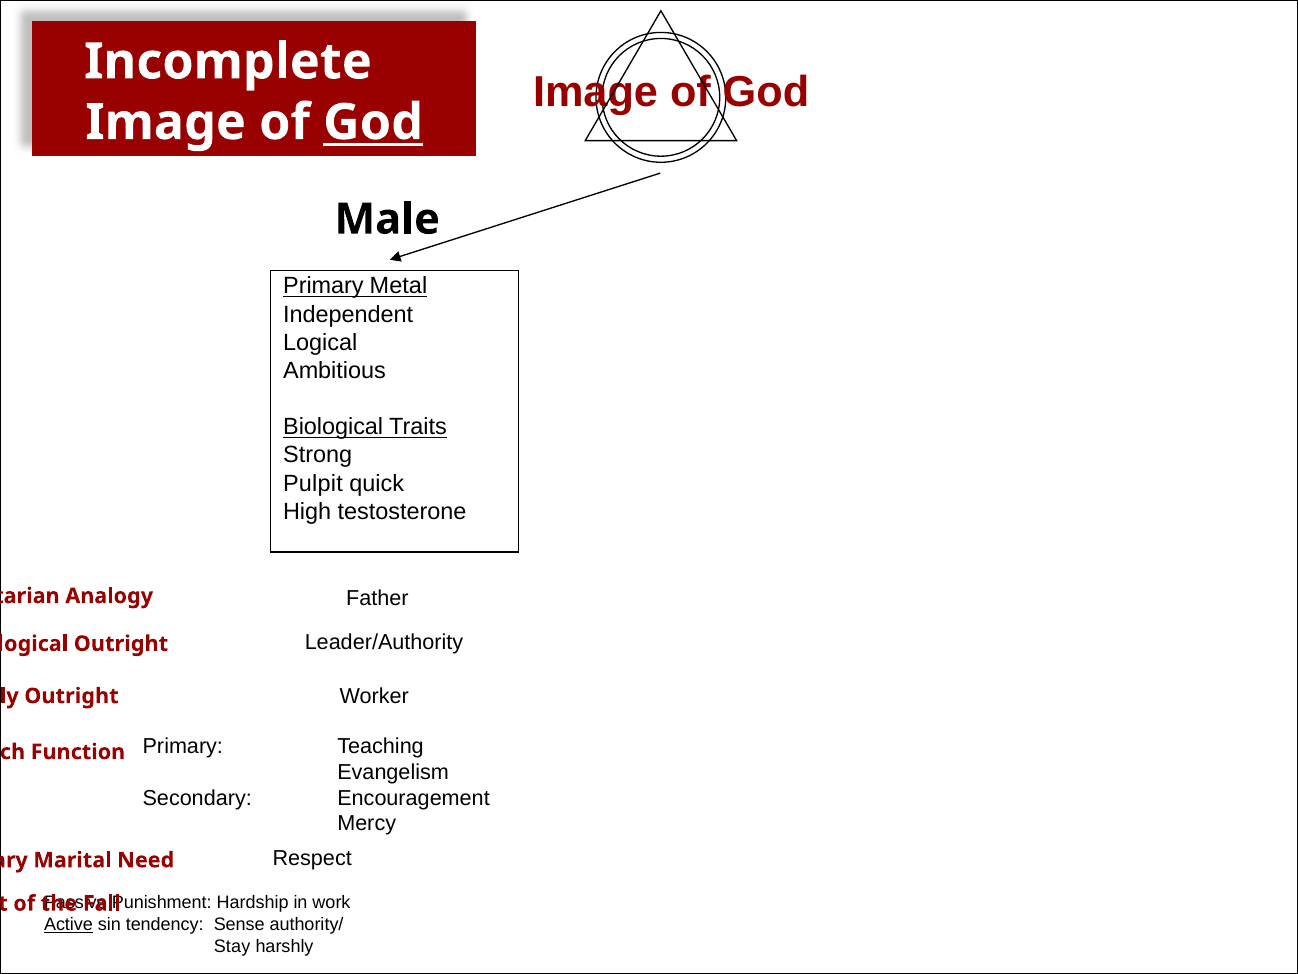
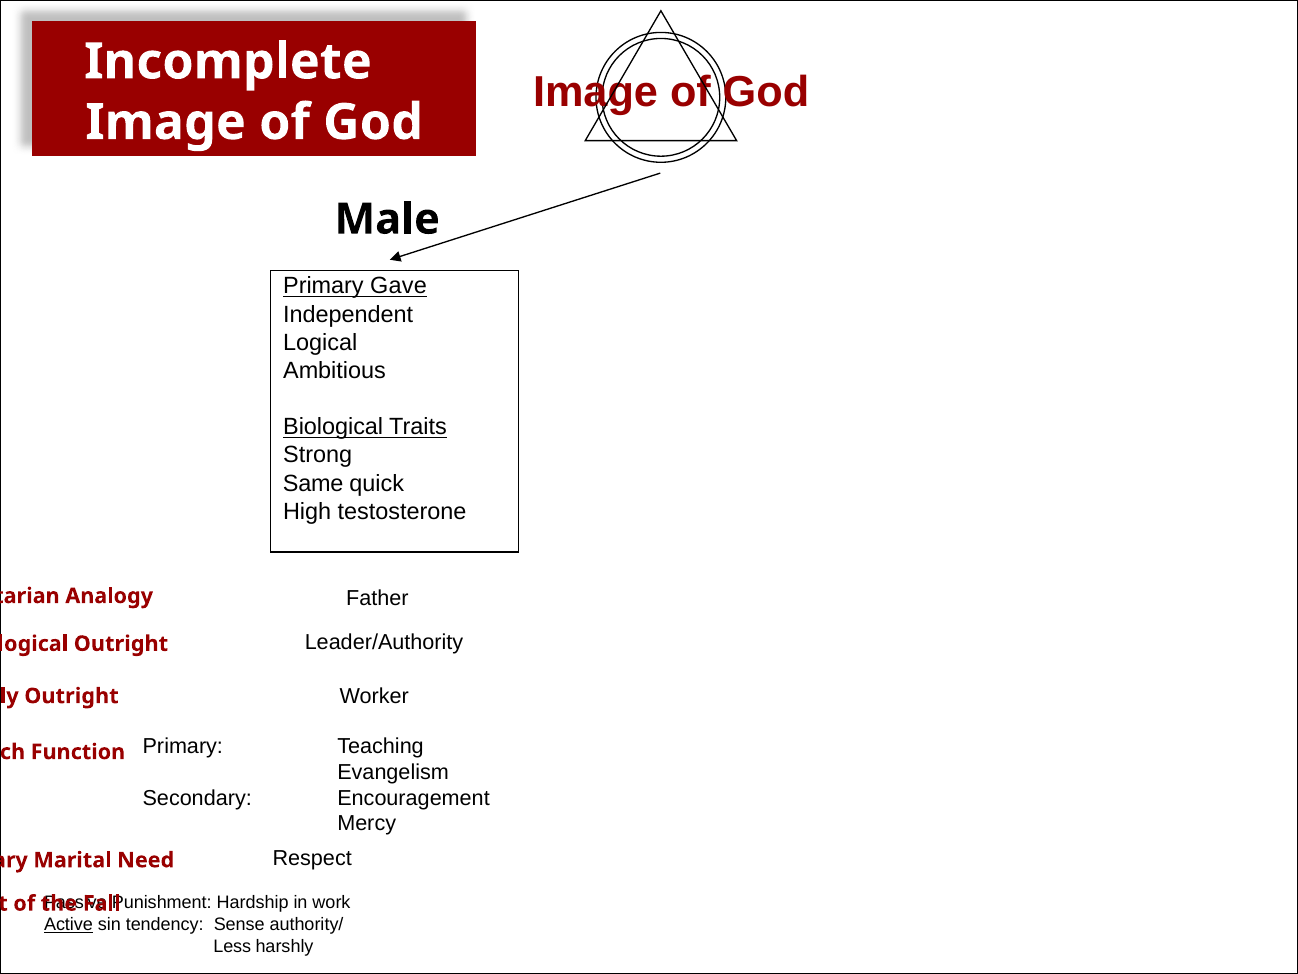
God at (373, 122) underline: present -> none
Metal: Metal -> Gave
Pulpit: Pulpit -> Same
Stay: Stay -> Less
